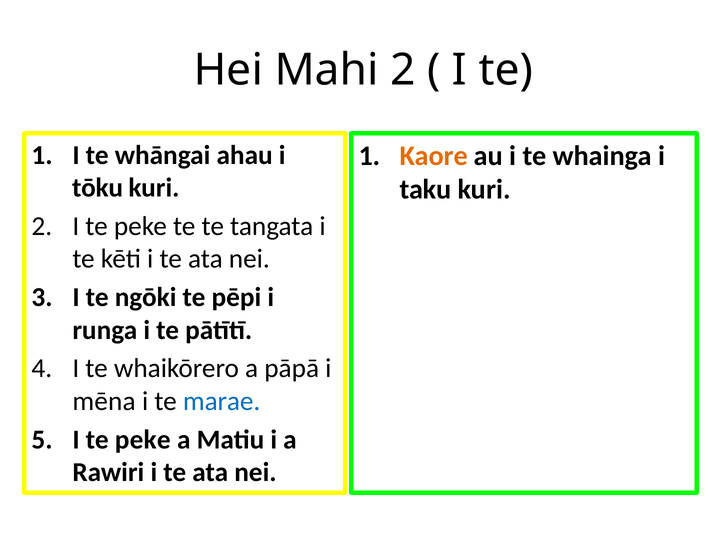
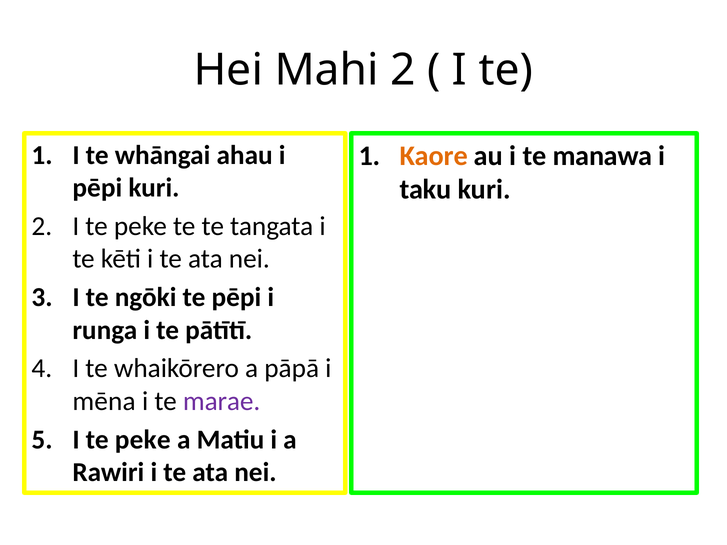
whainga: whainga -> manawa
tōku at (98, 188): tōku -> pēpi
marae colour: blue -> purple
